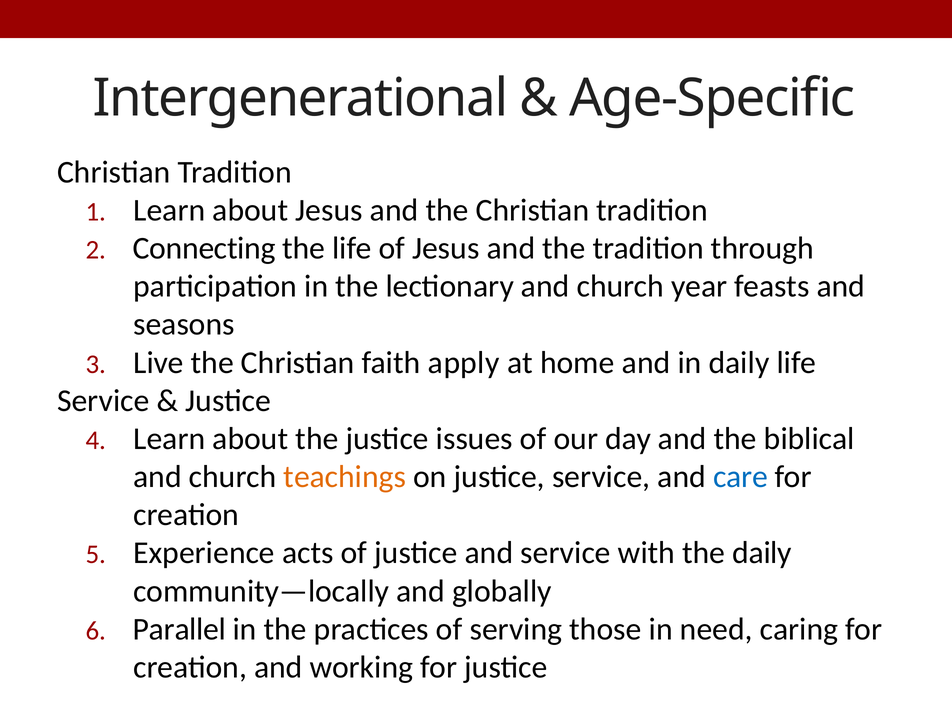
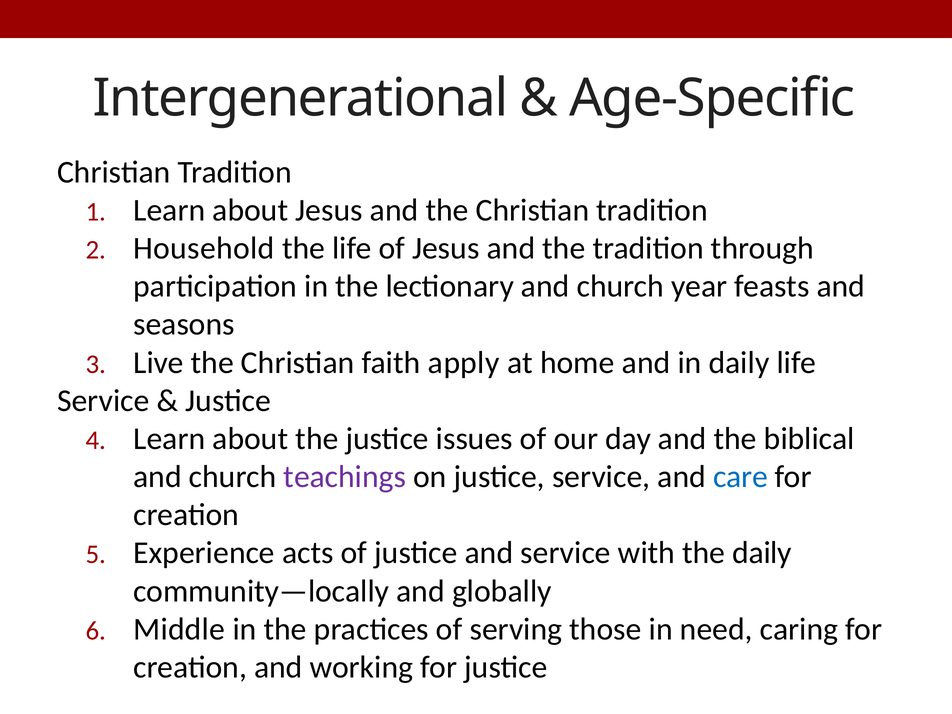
Connecting: Connecting -> Household
teachings colour: orange -> purple
Parallel: Parallel -> Middle
